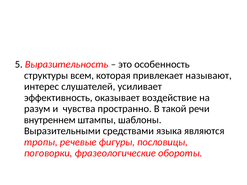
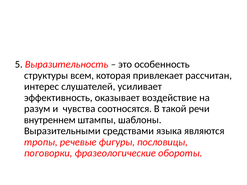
называют: называют -> рассчитан
пространно: пространно -> соотносятся
